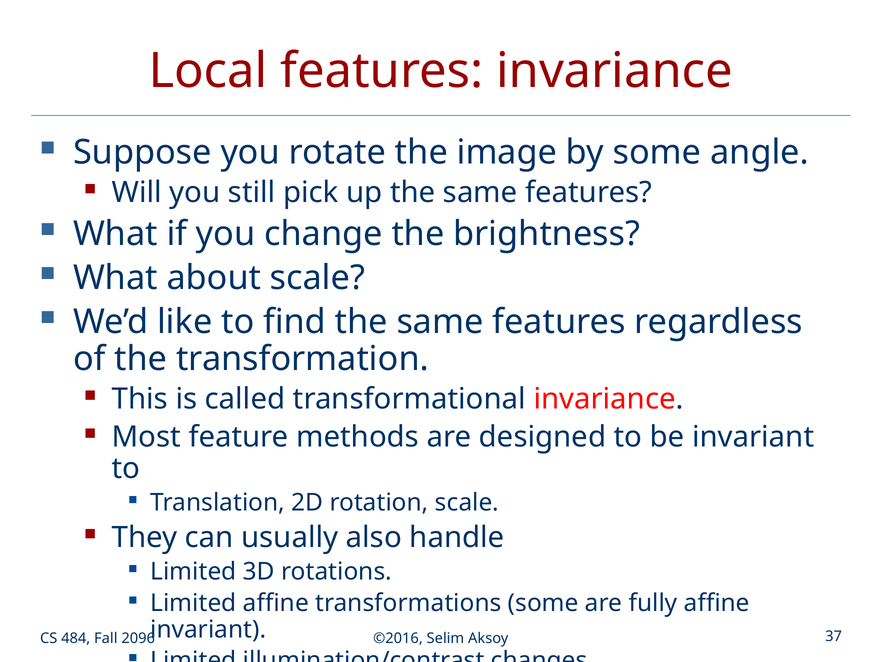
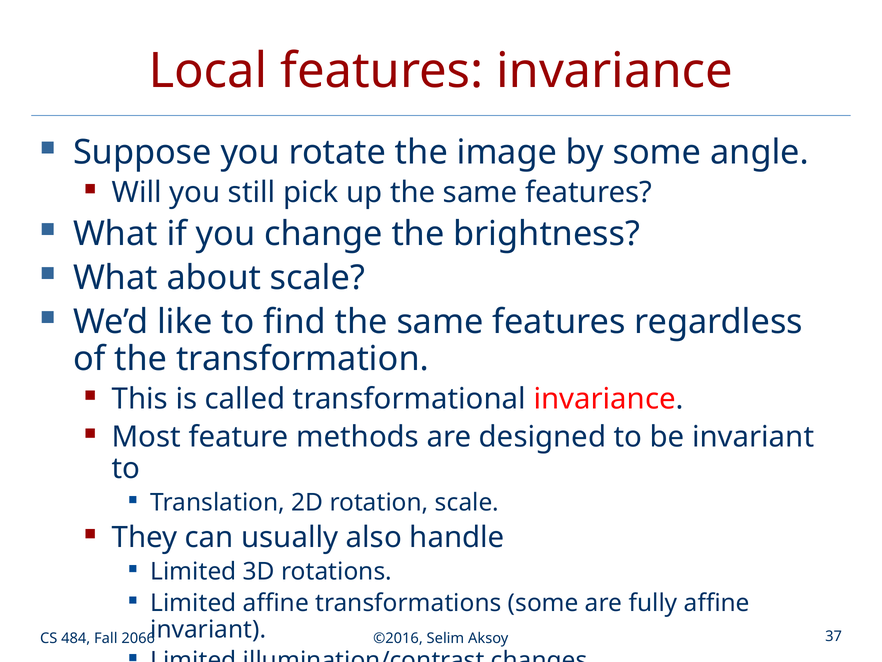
2096: 2096 -> 2066
